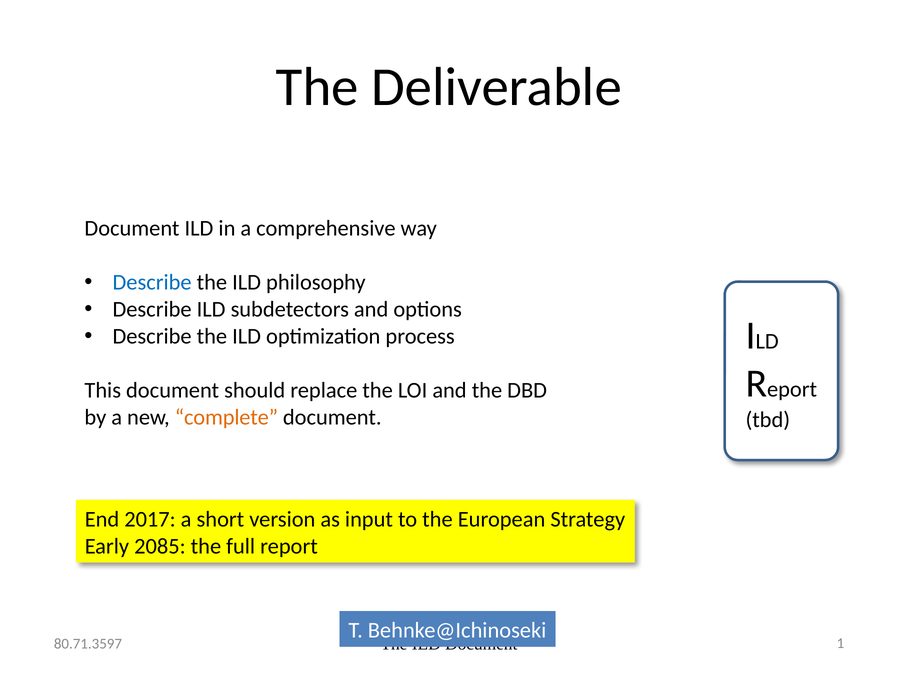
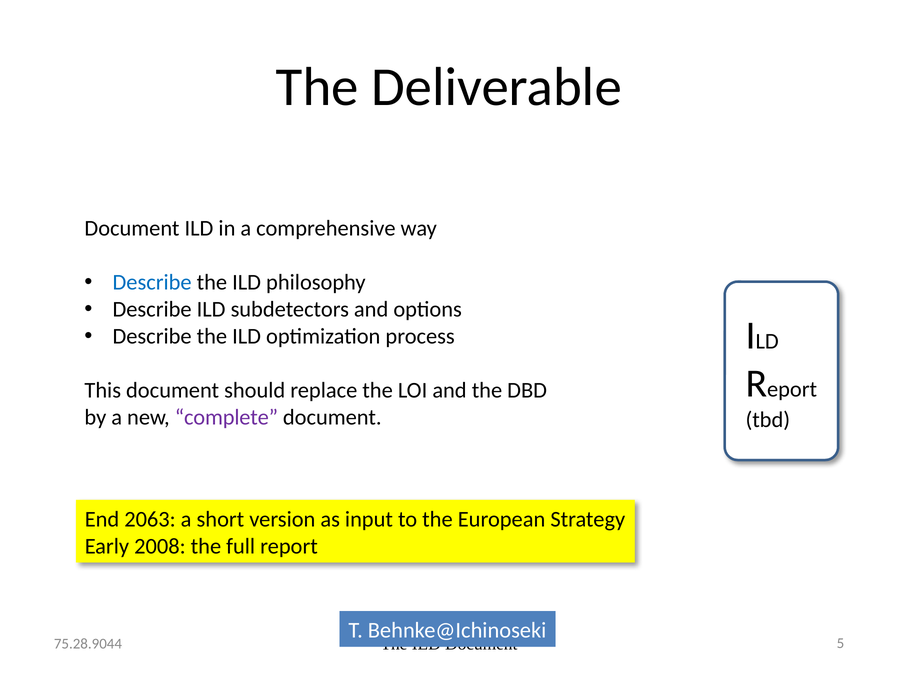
complete colour: orange -> purple
2017: 2017 -> 2063
2085: 2085 -> 2008
1: 1 -> 5
80.71.3597: 80.71.3597 -> 75.28.9044
